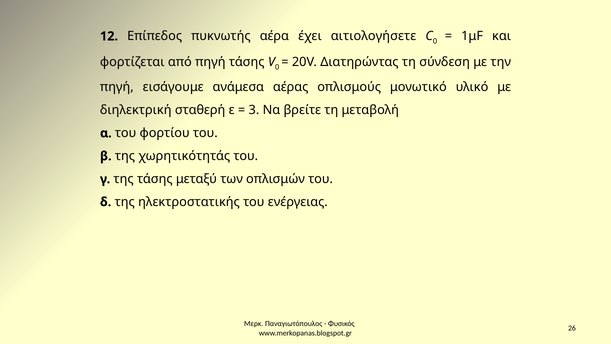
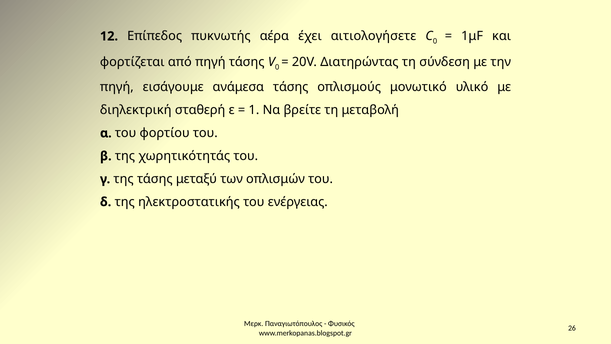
ανάμεσα αέρας: αέρας -> τάσης
3: 3 -> 1
